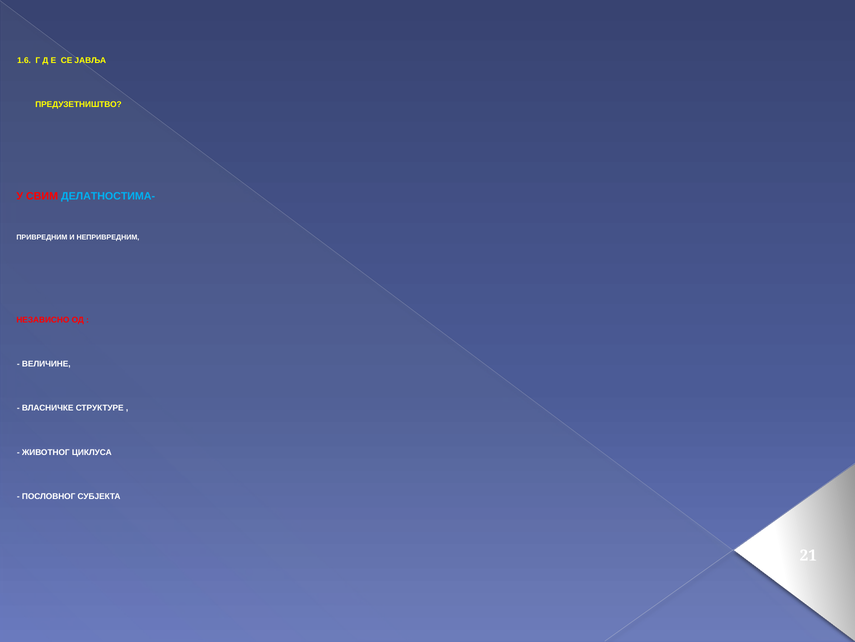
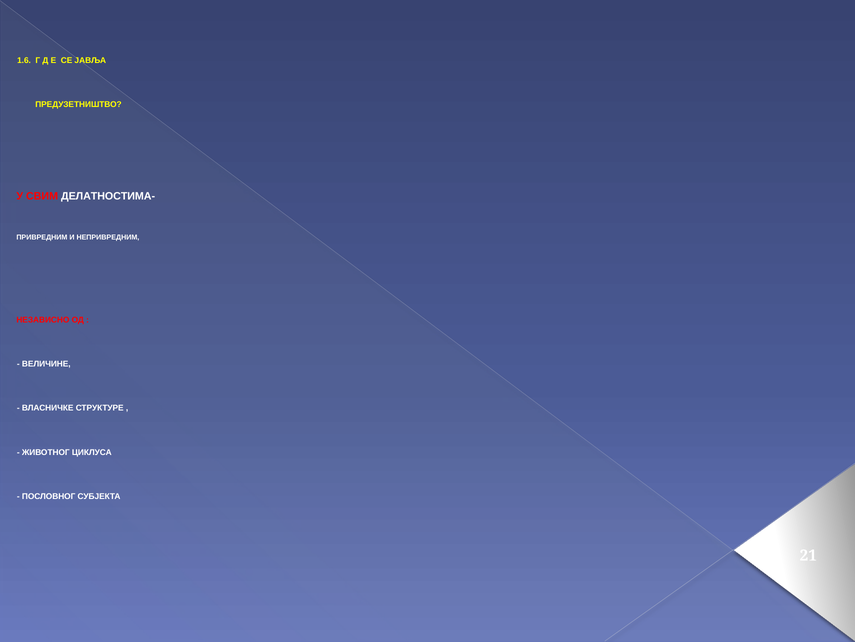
ДЕЛАТНОСТИМА- colour: light blue -> white
